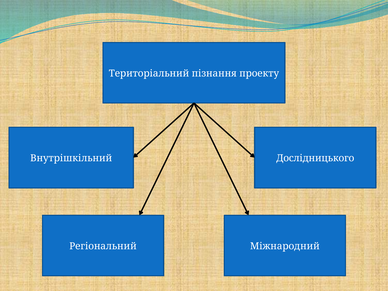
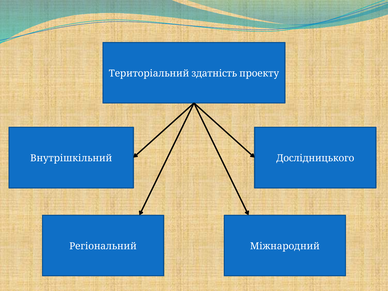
пізнання: пізнання -> здатність
